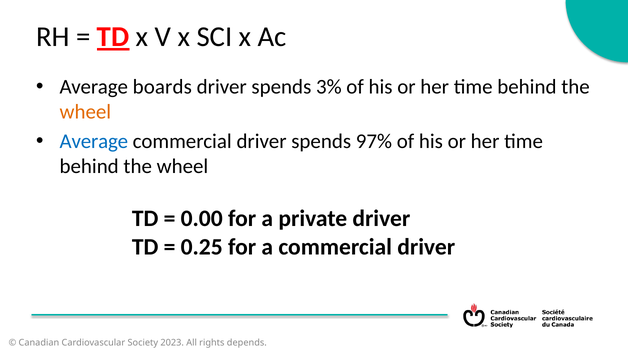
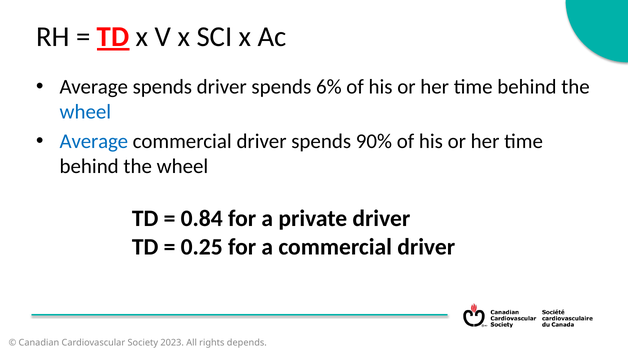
Average boards: boards -> spends
3%: 3% -> 6%
wheel at (85, 112) colour: orange -> blue
97%: 97% -> 90%
0.00: 0.00 -> 0.84
